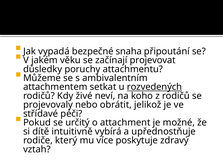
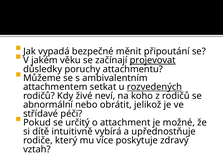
snaha: snaha -> měnit
projevovat underline: none -> present
projevovaly: projevovaly -> abnormální
